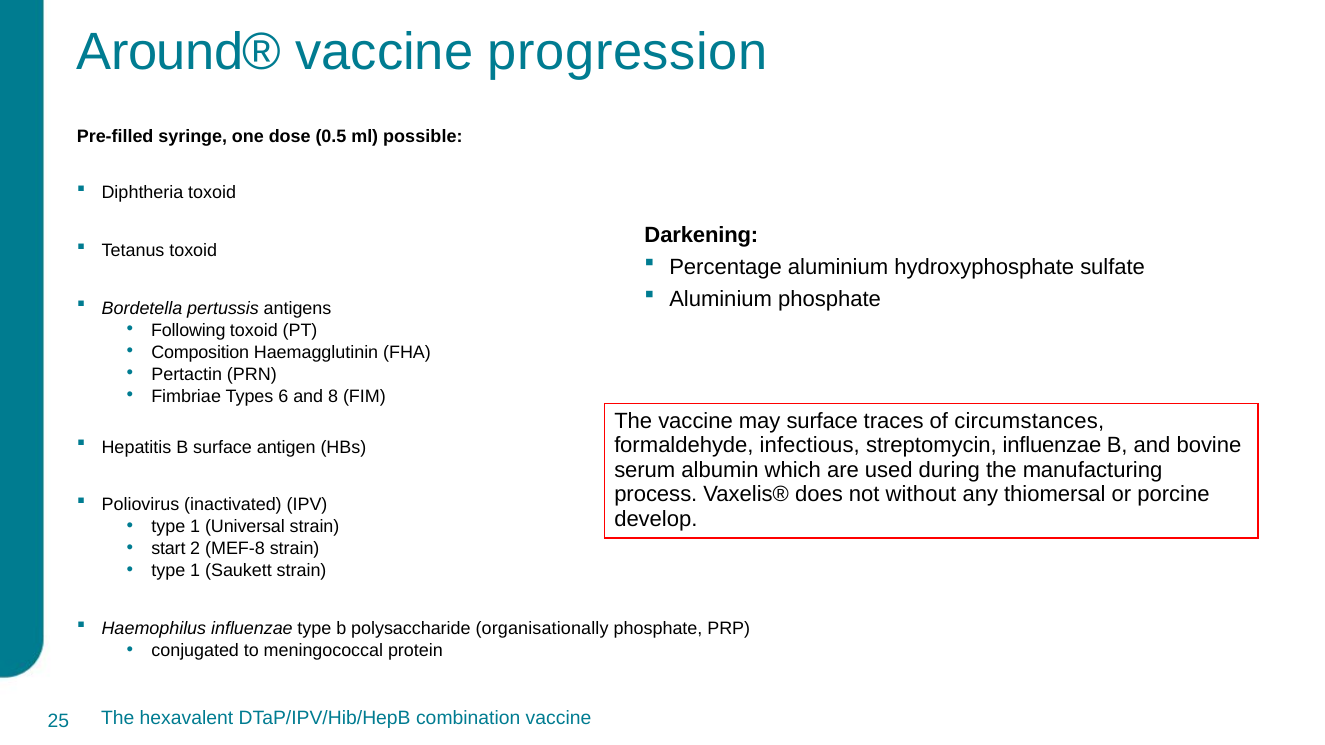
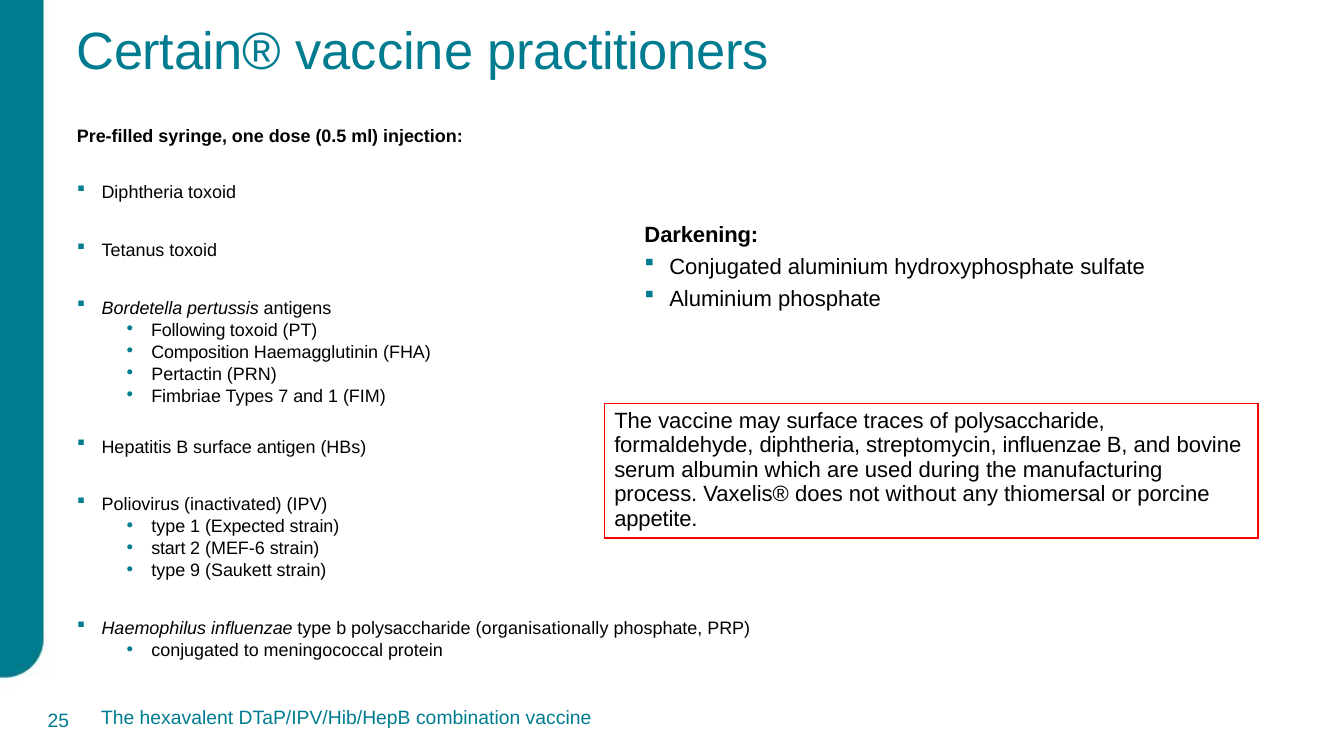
Around®: Around® -> Certain®
progression: progression -> practitioners
possible: possible -> injection
Percentage at (726, 267): Percentage -> Conjugated
6: 6 -> 7
and 8: 8 -> 1
of circumstances: circumstances -> polysaccharide
formaldehyde infectious: infectious -> diphtheria
develop: develop -> appetite
Universal: Universal -> Expected
MEF-8: MEF-8 -> MEF-6
1 at (195, 571): 1 -> 9
